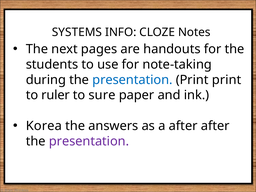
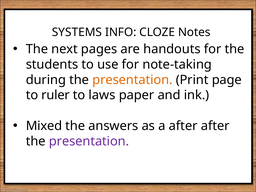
presentation at (132, 80) colour: blue -> orange
Print print: print -> page
sure: sure -> laws
Korea: Korea -> Mixed
